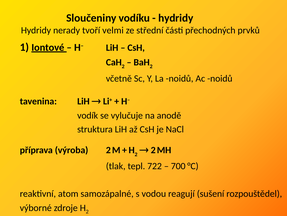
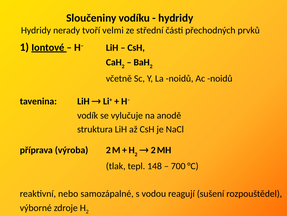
722: 722 -> 148
atom: atom -> nebo
